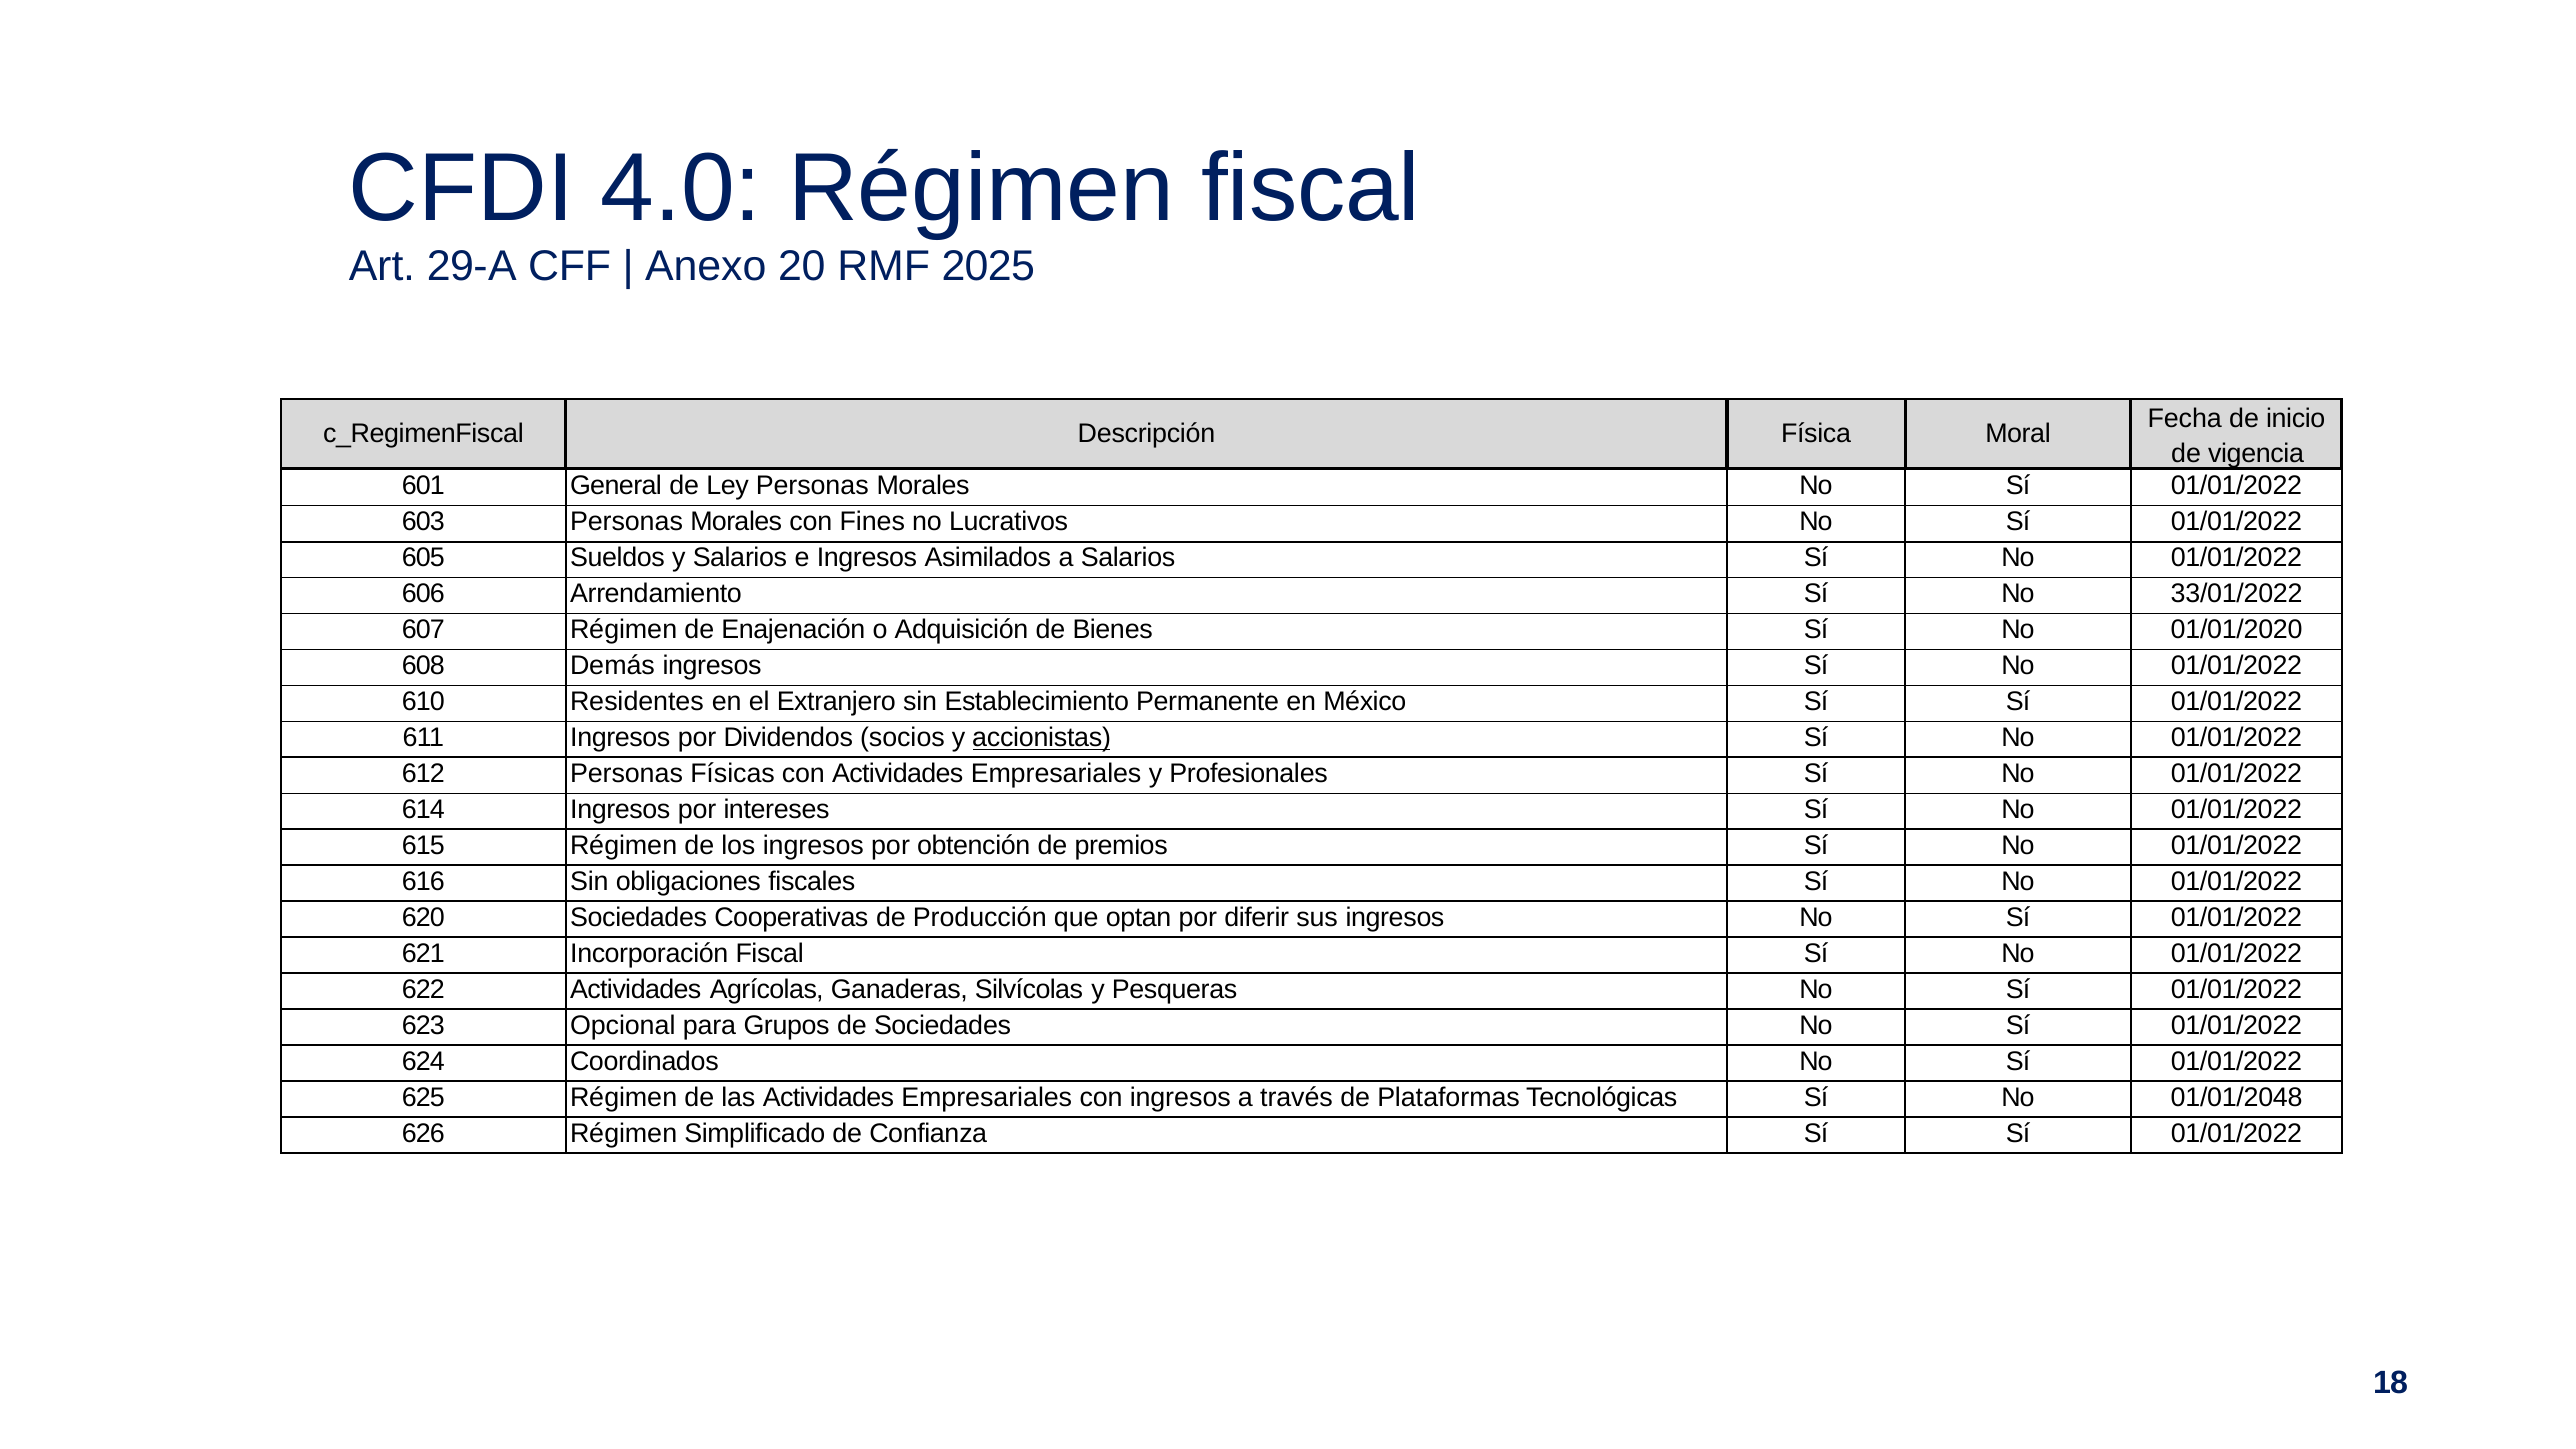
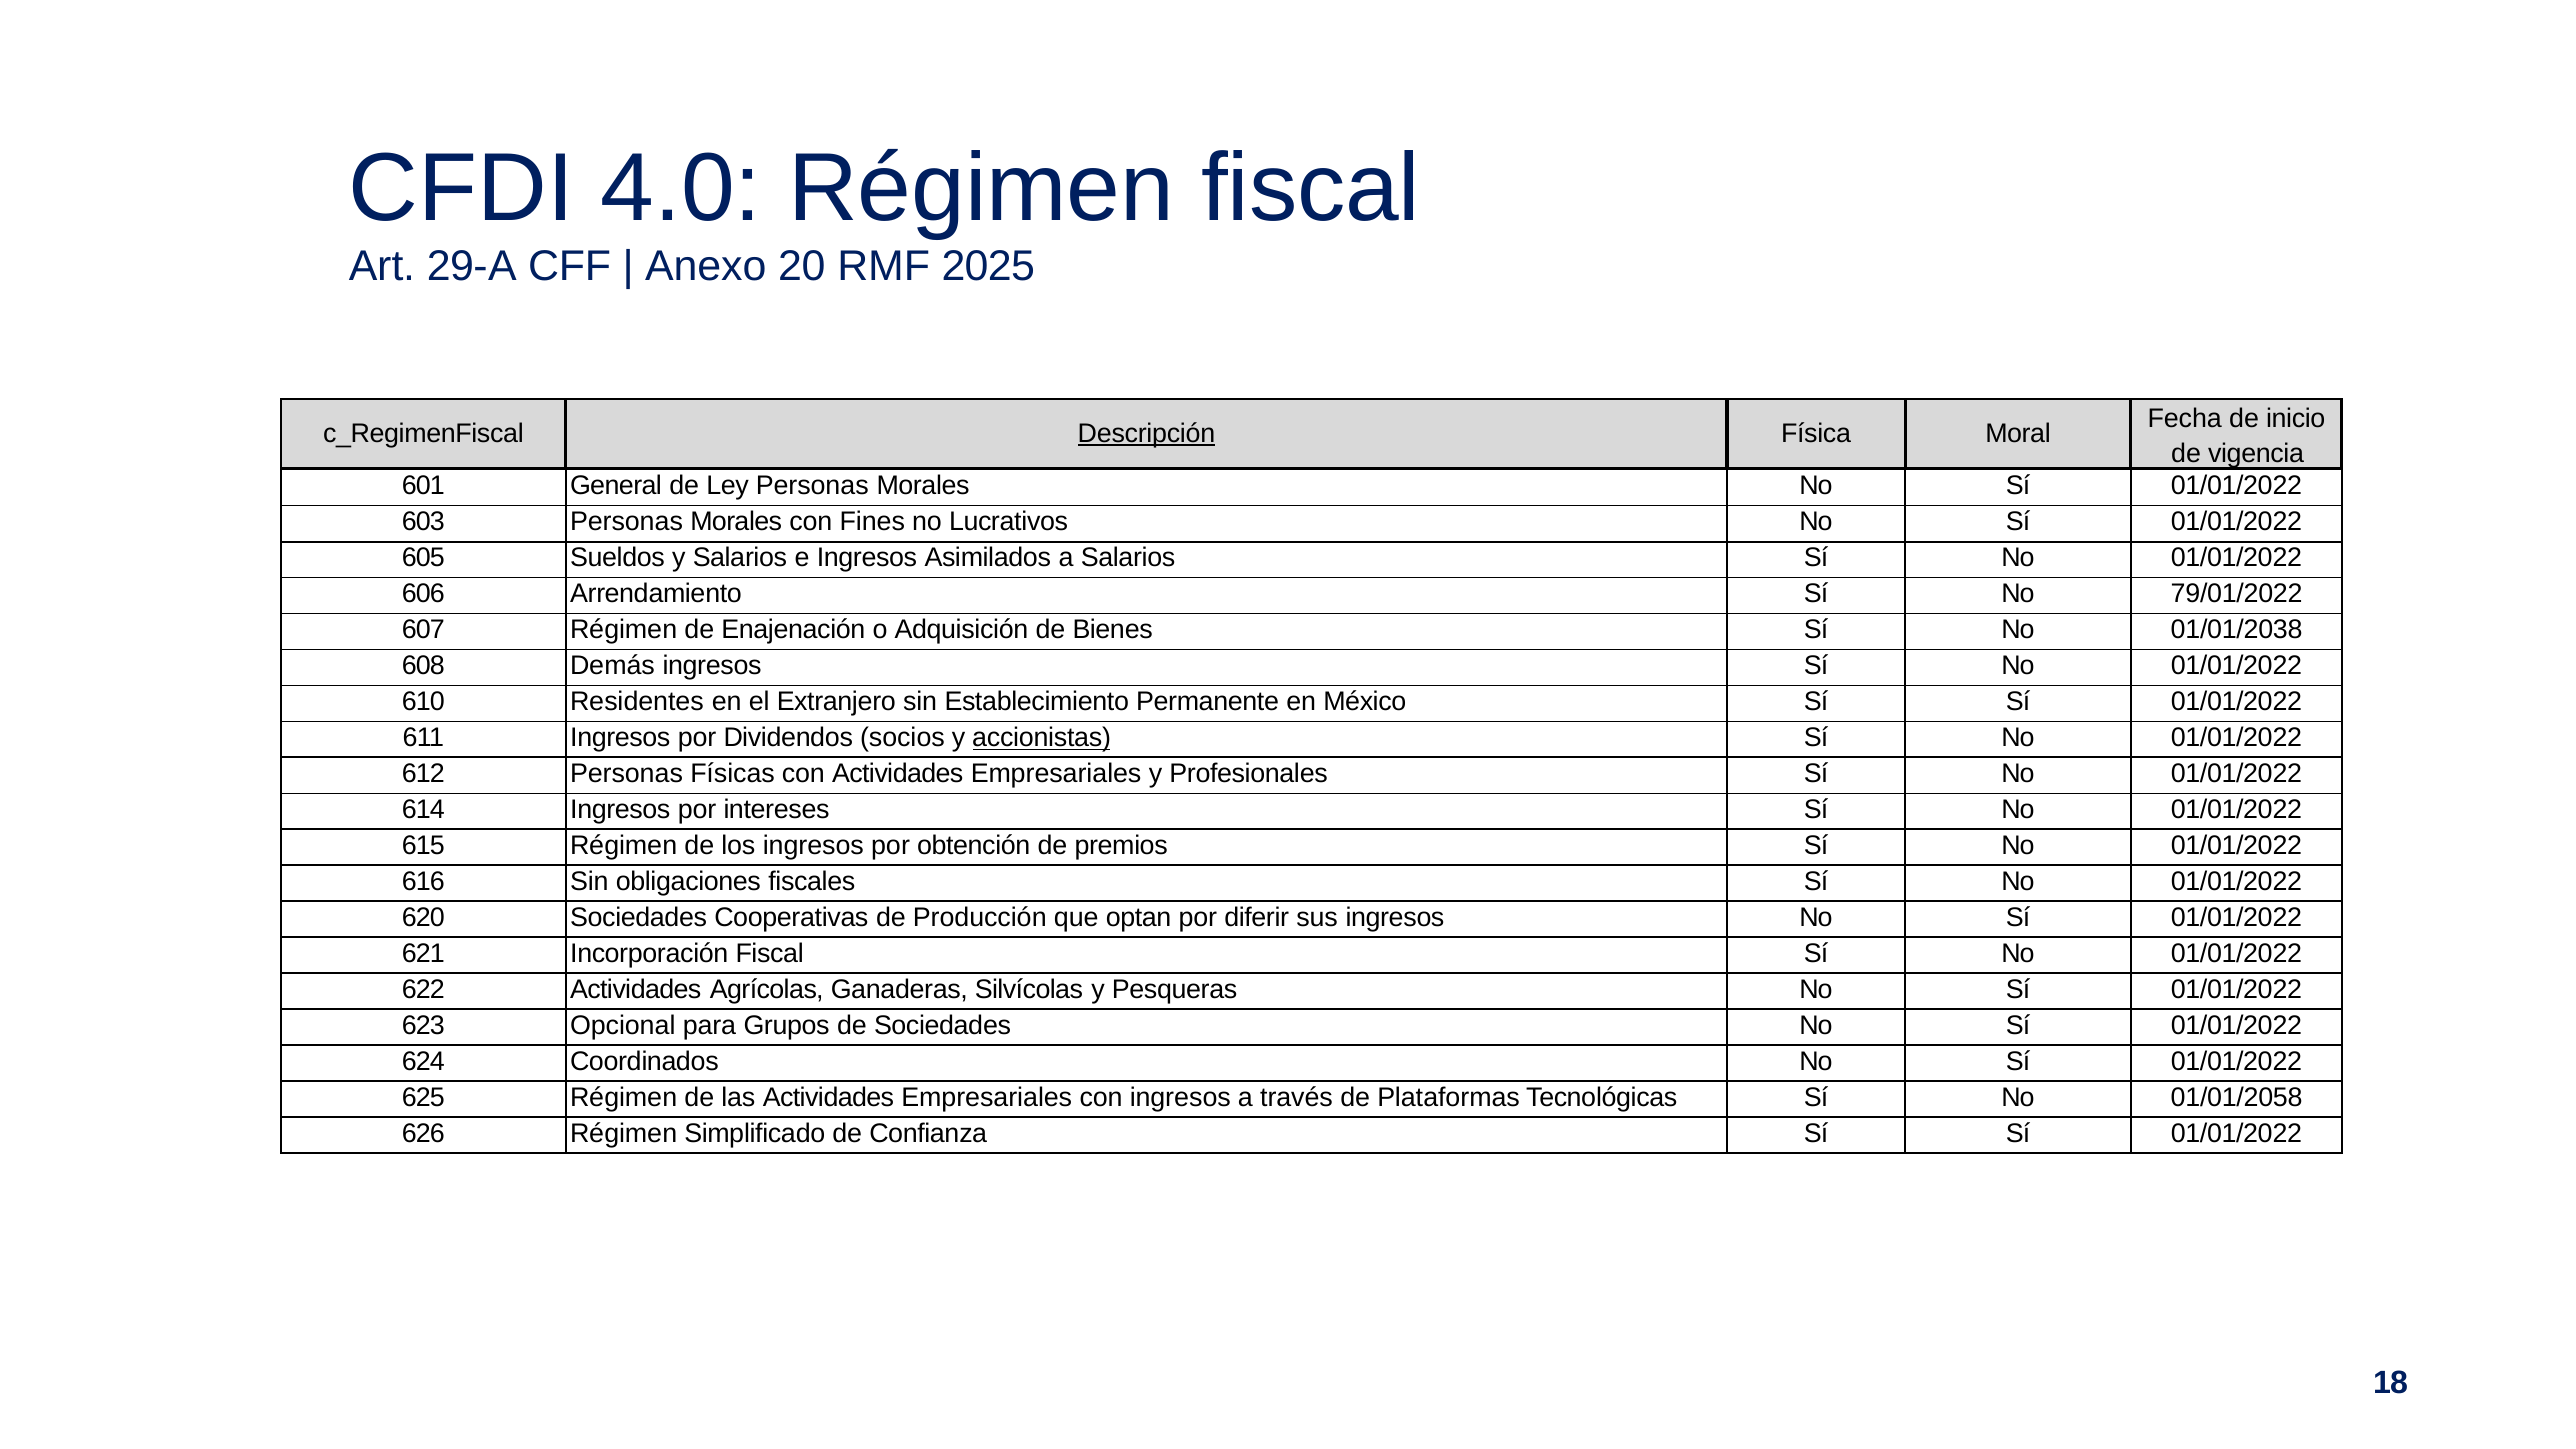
Descripción underline: none -> present
33/01/2022: 33/01/2022 -> 79/01/2022
01/01/2020: 01/01/2020 -> 01/01/2038
01/01/2048: 01/01/2048 -> 01/01/2058
